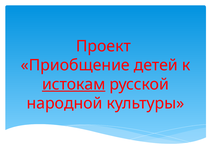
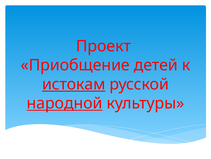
народной underline: none -> present
